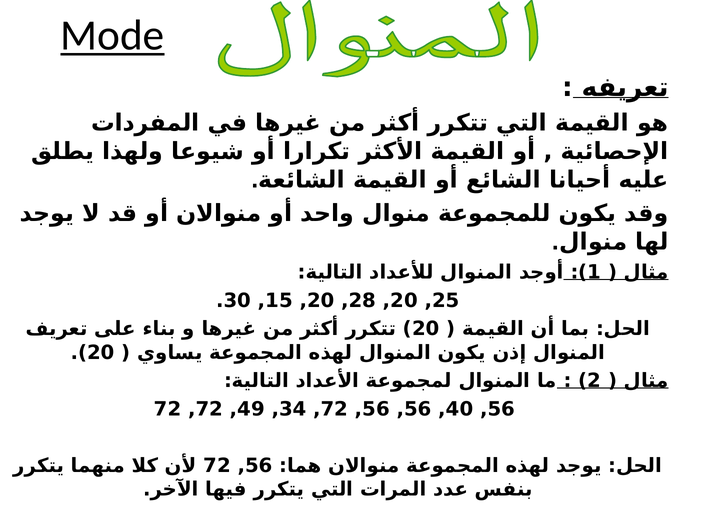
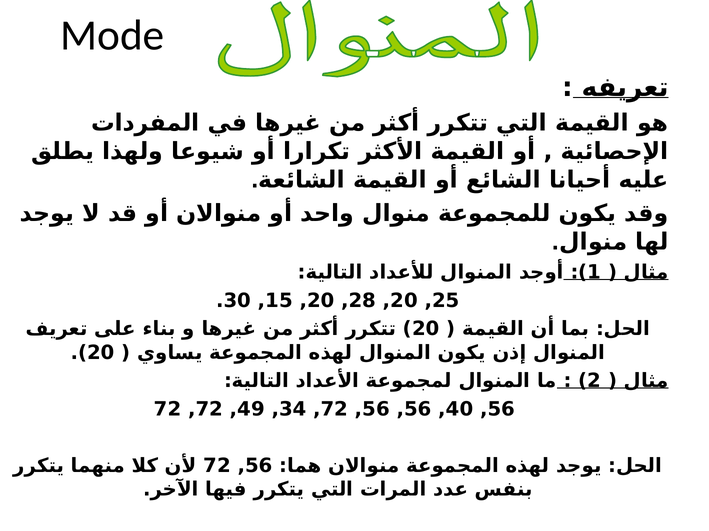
Mode underline: present -> none
